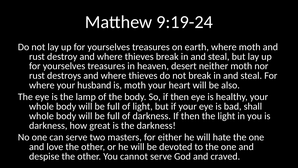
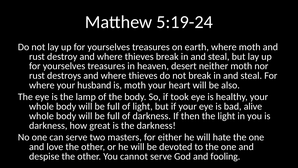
9:19-24: 9:19-24 -> 5:19-24
So if then: then -> took
shall: shall -> alive
craved: craved -> fooling
